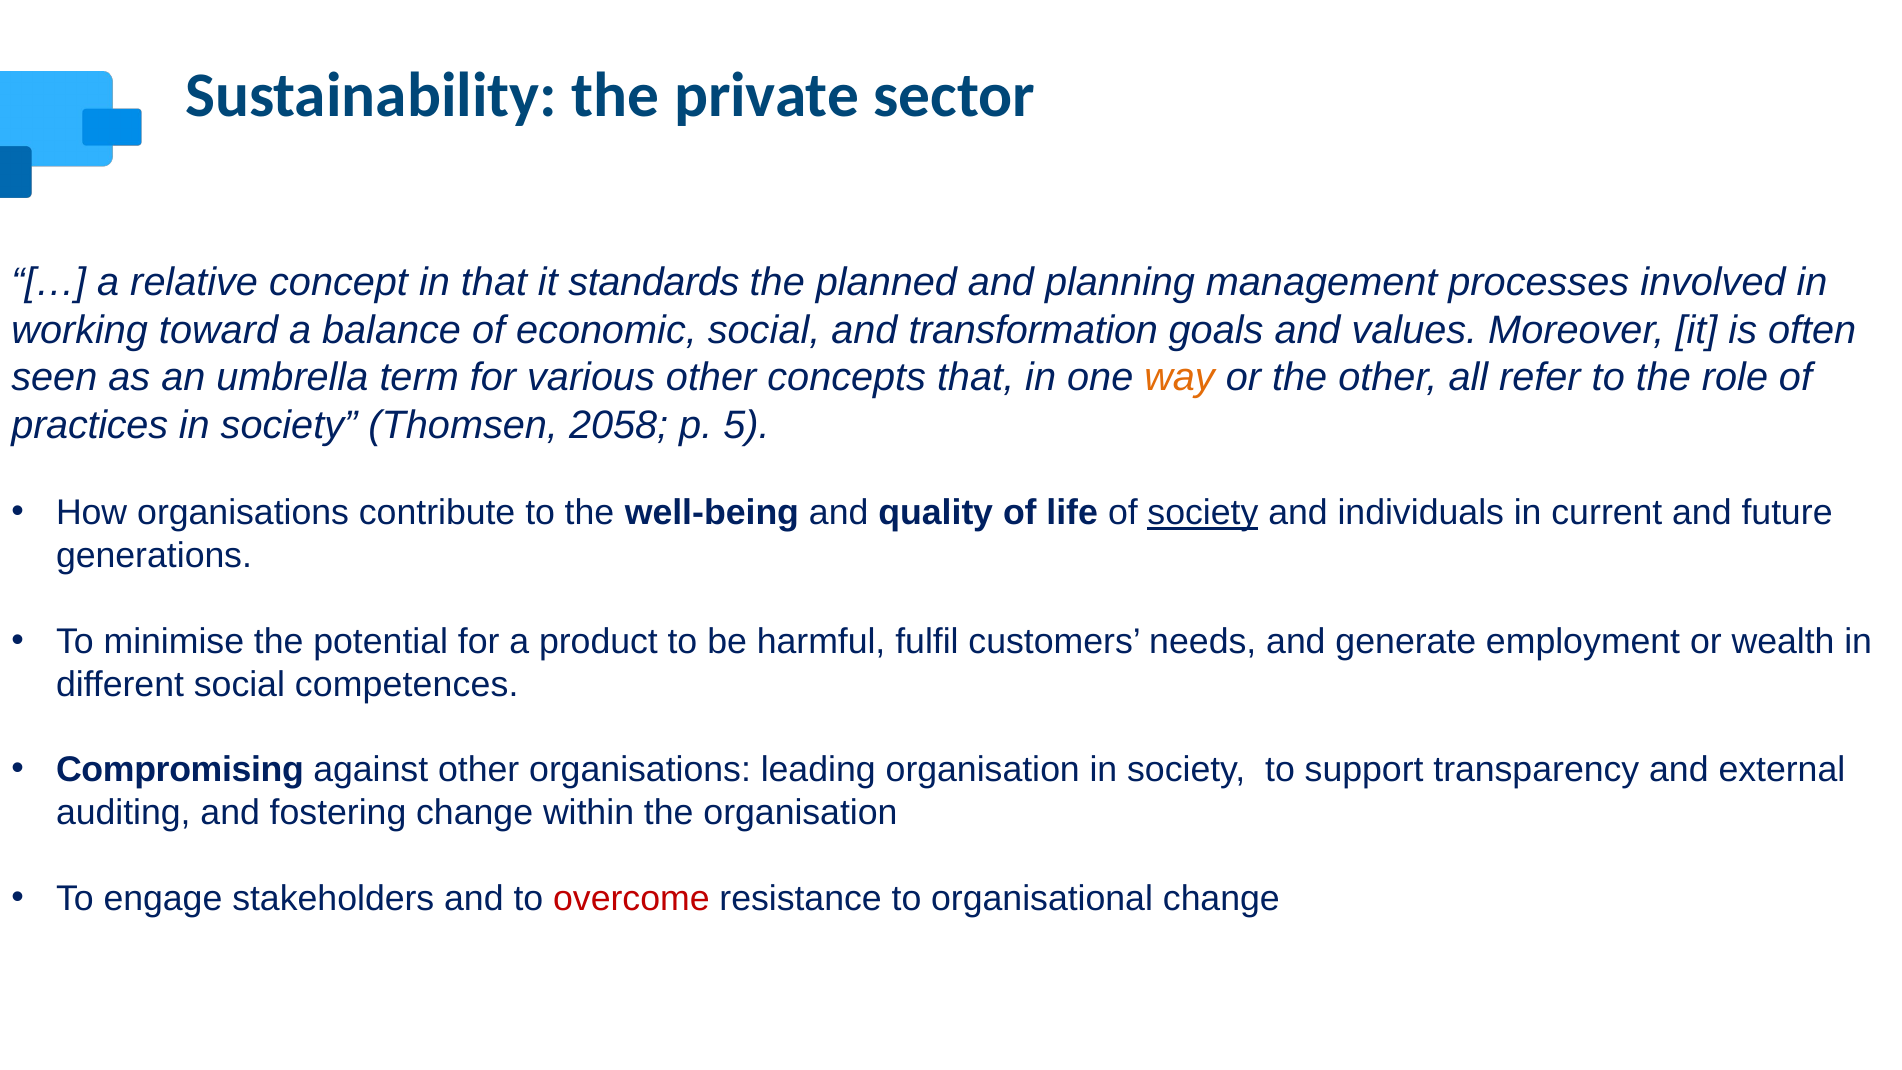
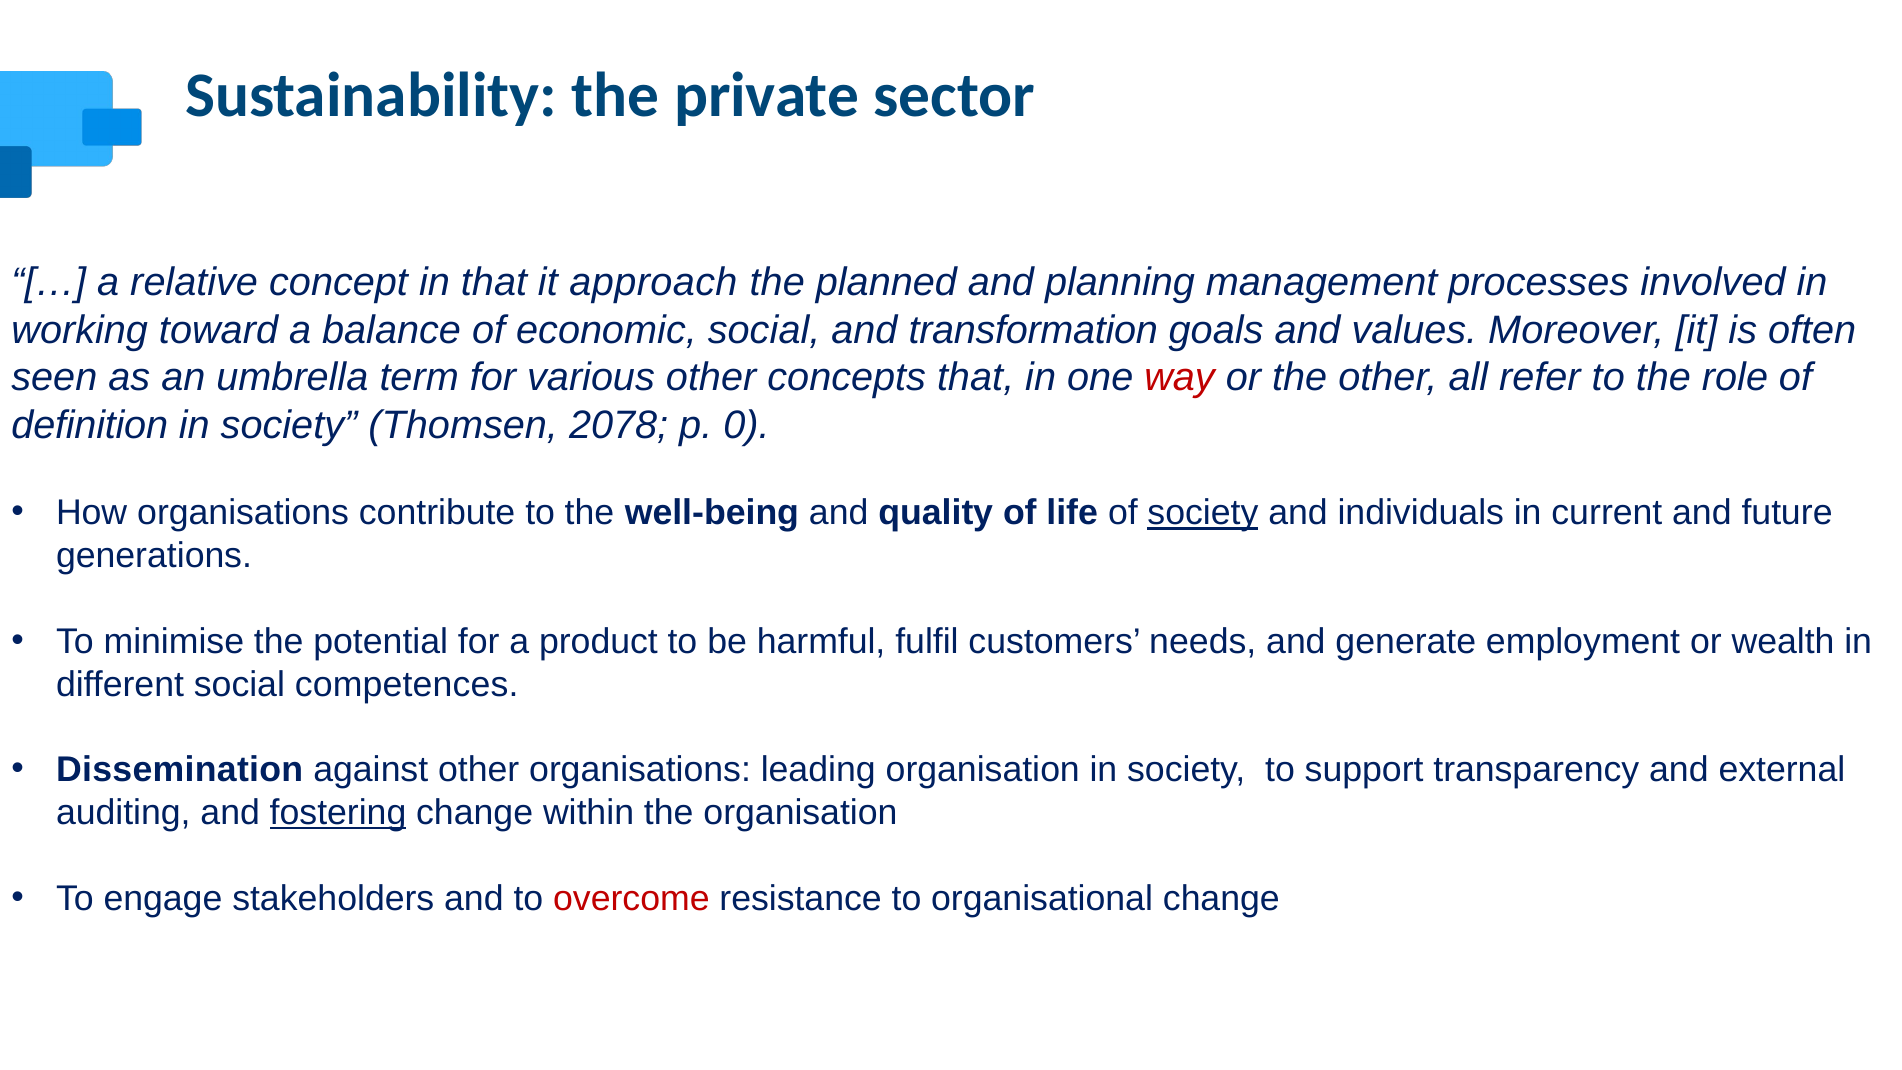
standards: standards -> approach
way colour: orange -> red
practices: practices -> definition
2058: 2058 -> 2078
5: 5 -> 0
Compromising: Compromising -> Dissemination
fostering underline: none -> present
